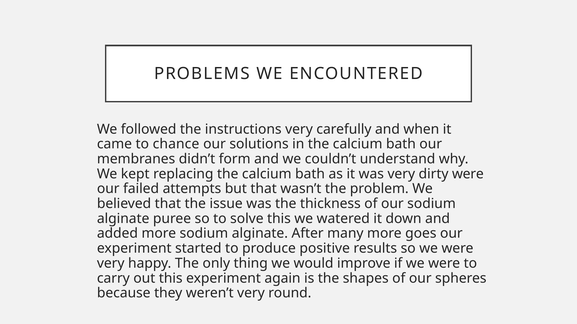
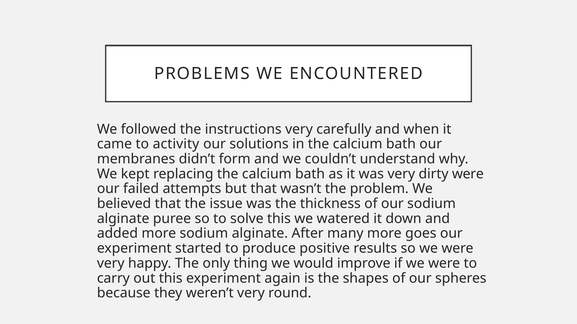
chance: chance -> activity
